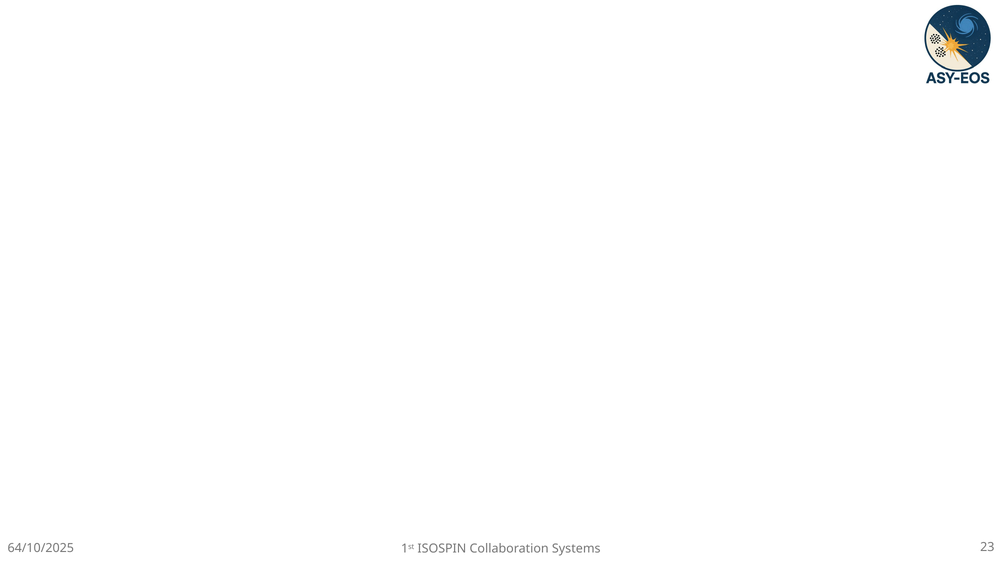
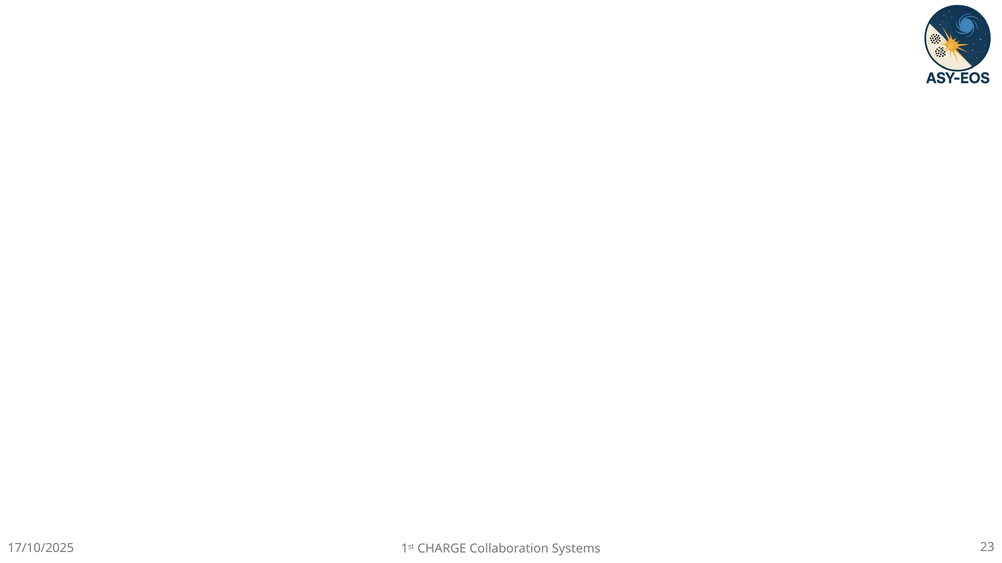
64/10/2025: 64/10/2025 -> 17/10/2025
ISOSPIN: ISOSPIN -> CHARGE
